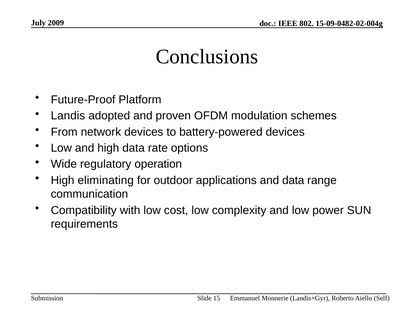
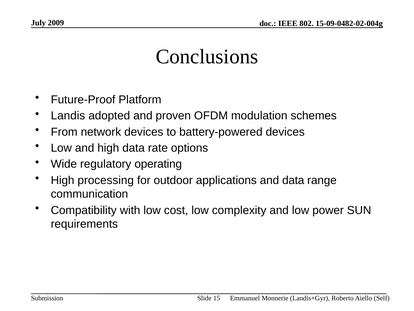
operation: operation -> operating
eliminating: eliminating -> processing
